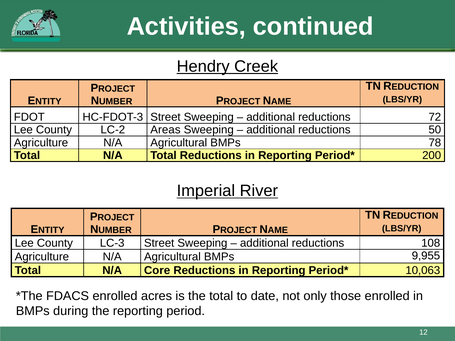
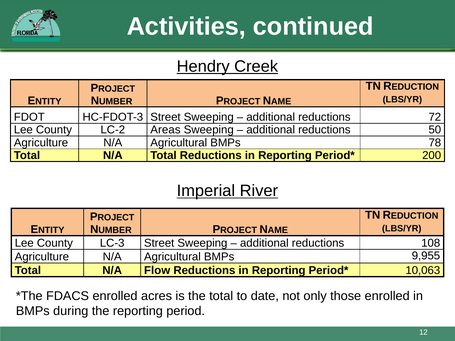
Core: Core -> Flow
